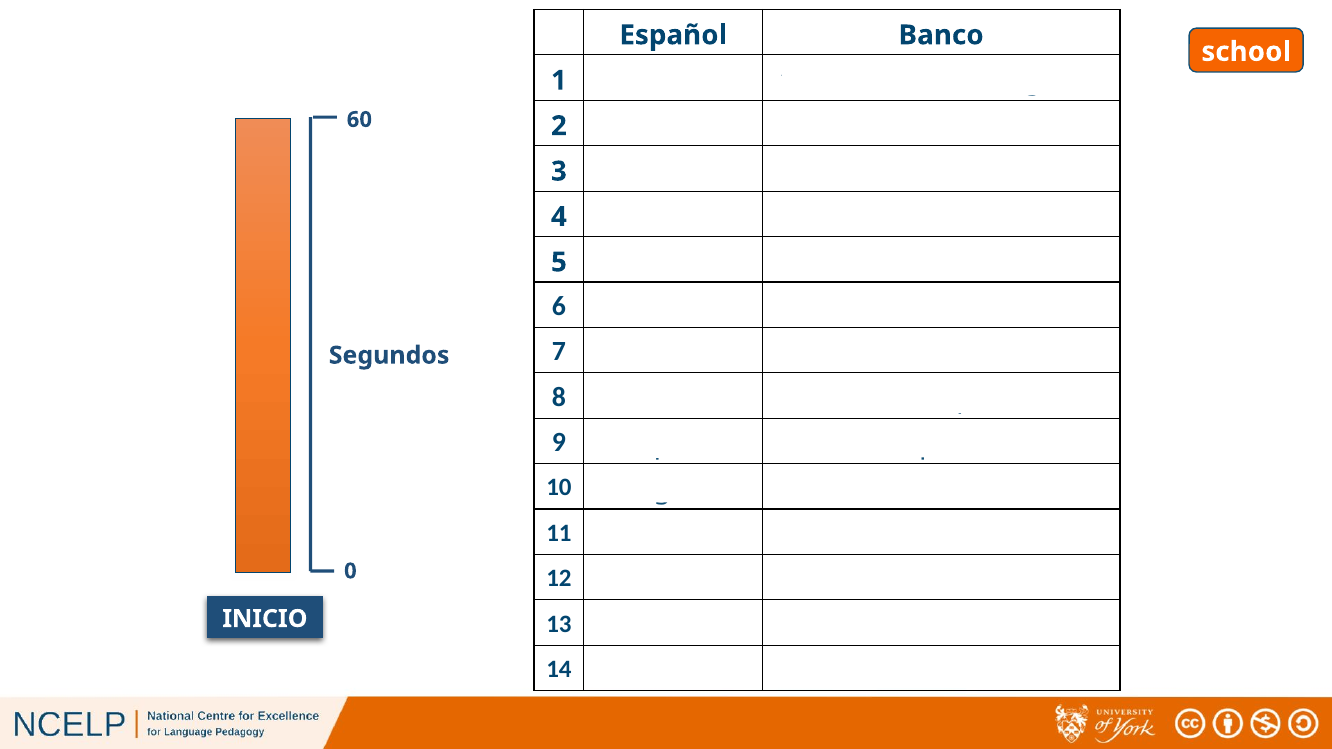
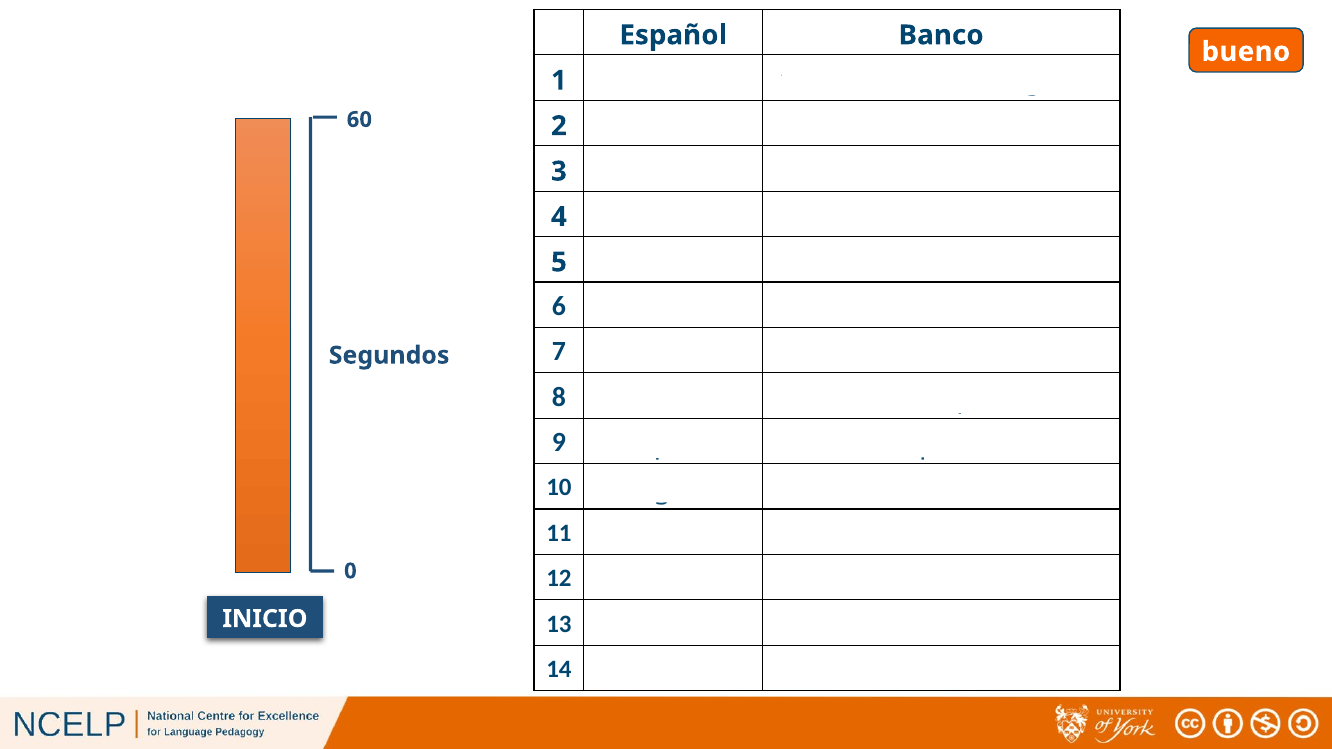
school at (1246, 52): school -> bueno
